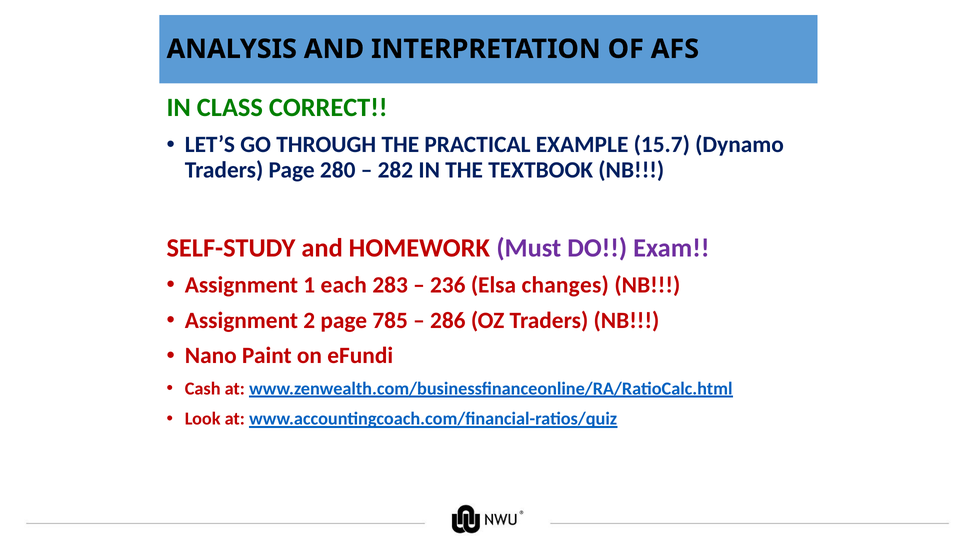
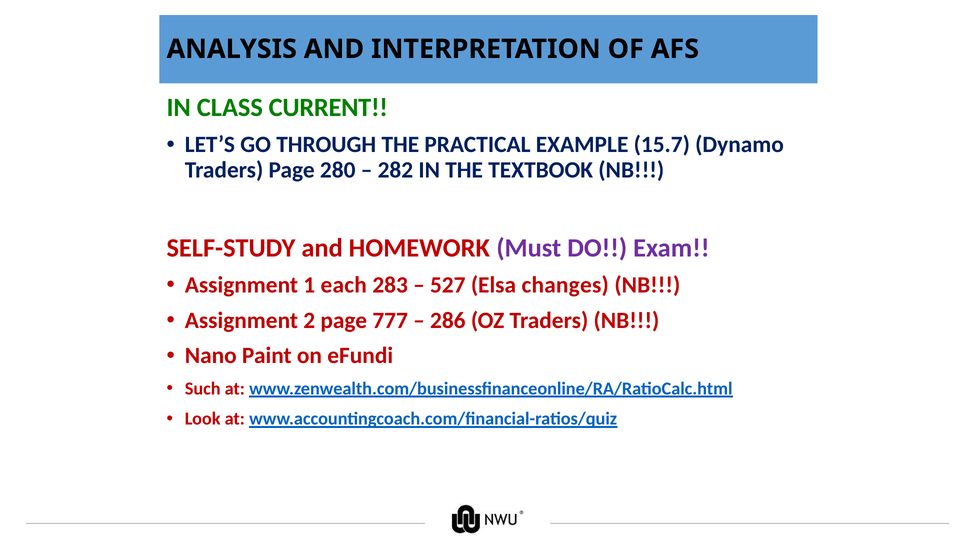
CORRECT: CORRECT -> CURRENT
236: 236 -> 527
785: 785 -> 777
Cash: Cash -> Such
